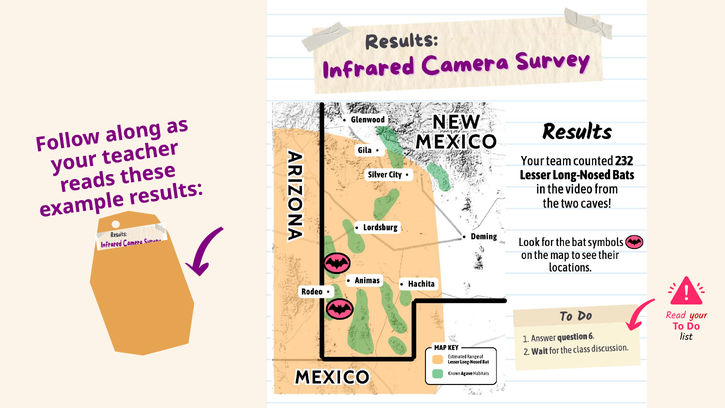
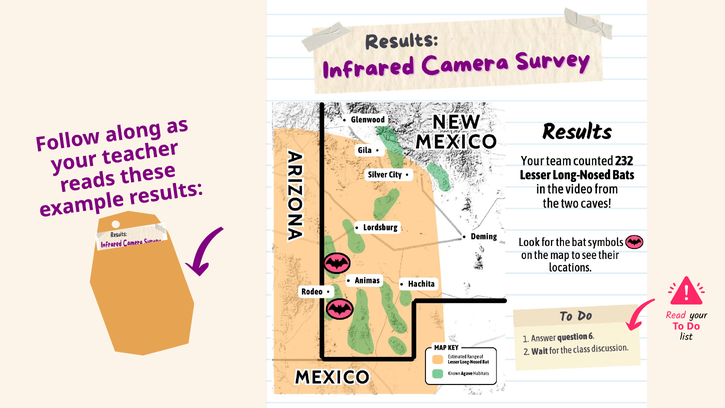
your colour: red -> black
